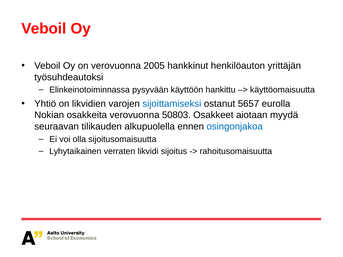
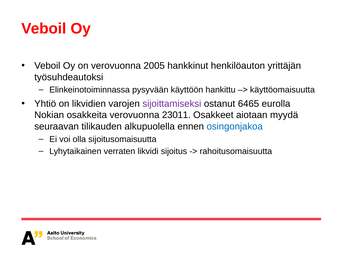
sijoittamiseksi colour: blue -> purple
5657: 5657 -> 6465
50803: 50803 -> 23011
